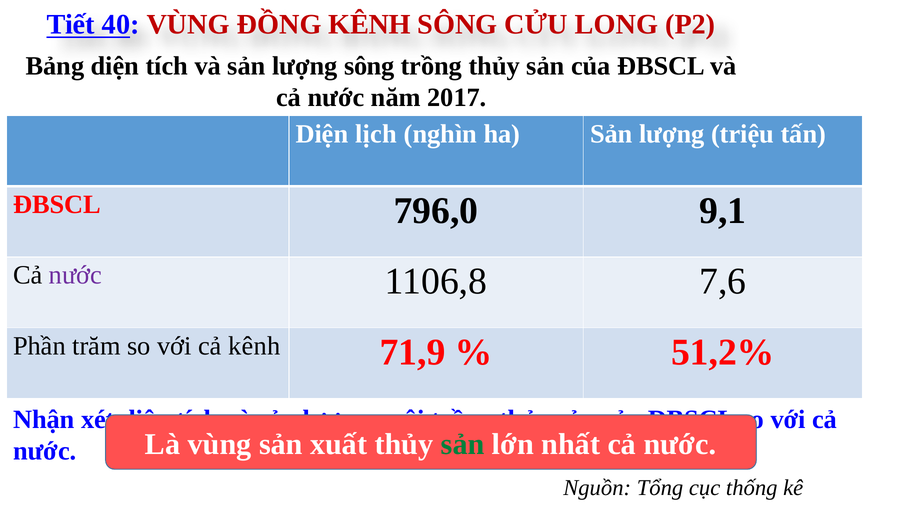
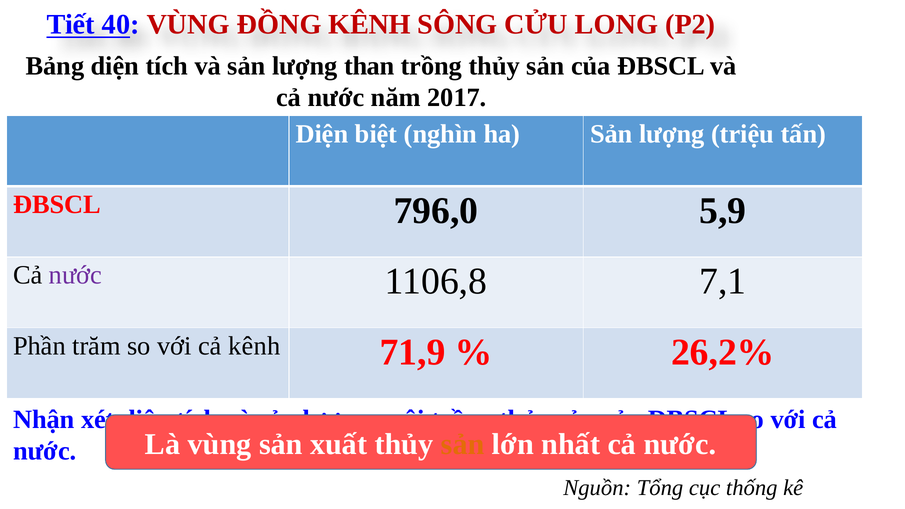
lượng sông: sông -> than
lịch: lịch -> biệt
9,1: 9,1 -> 5,9
7,6: 7,6 -> 7,1
51,2%: 51,2% -> 26,2%
sản at (463, 444) colour: green -> orange
